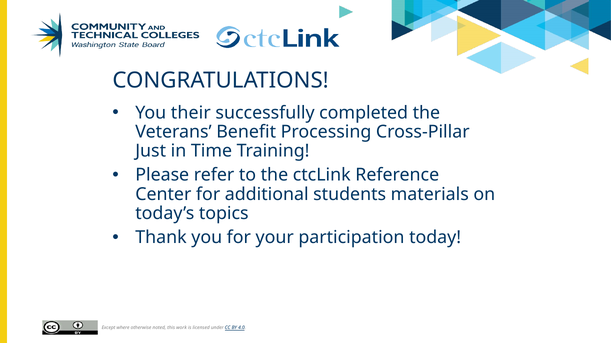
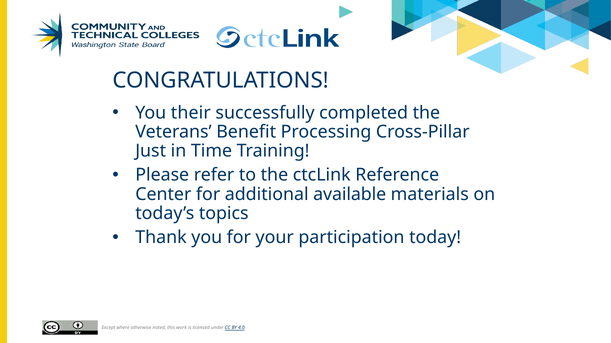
students: students -> available
